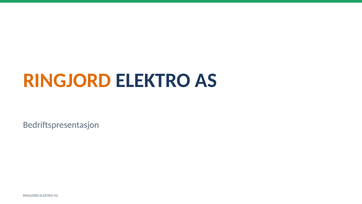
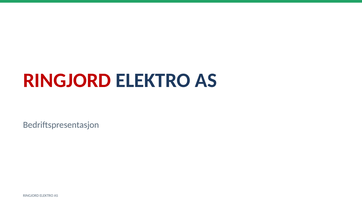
RINGJORD at (67, 80) colour: orange -> red
